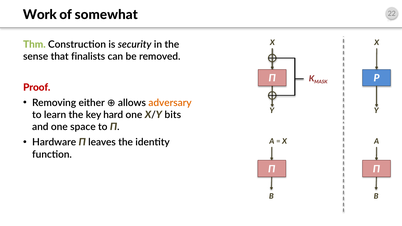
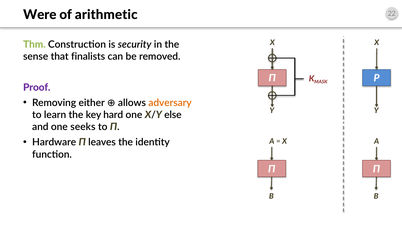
Work: Work -> Were
somewhat: somewhat -> arithmetic
Proof colour: red -> purple
bits: bits -> else
space: space -> seeks
